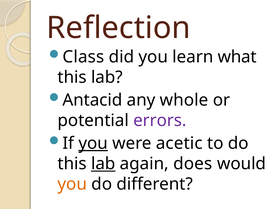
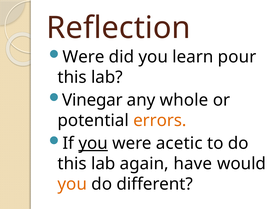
Class at (83, 57): Class -> Were
what: what -> pour
Antacid: Antacid -> Vinegar
errors colour: purple -> orange
lab at (103, 163) underline: present -> none
does: does -> have
